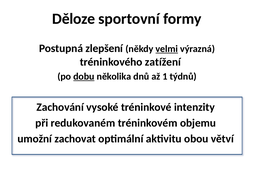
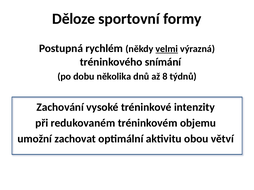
zlepšení: zlepšení -> rychlém
zatížení: zatížení -> snímání
dobu underline: present -> none
1: 1 -> 8
